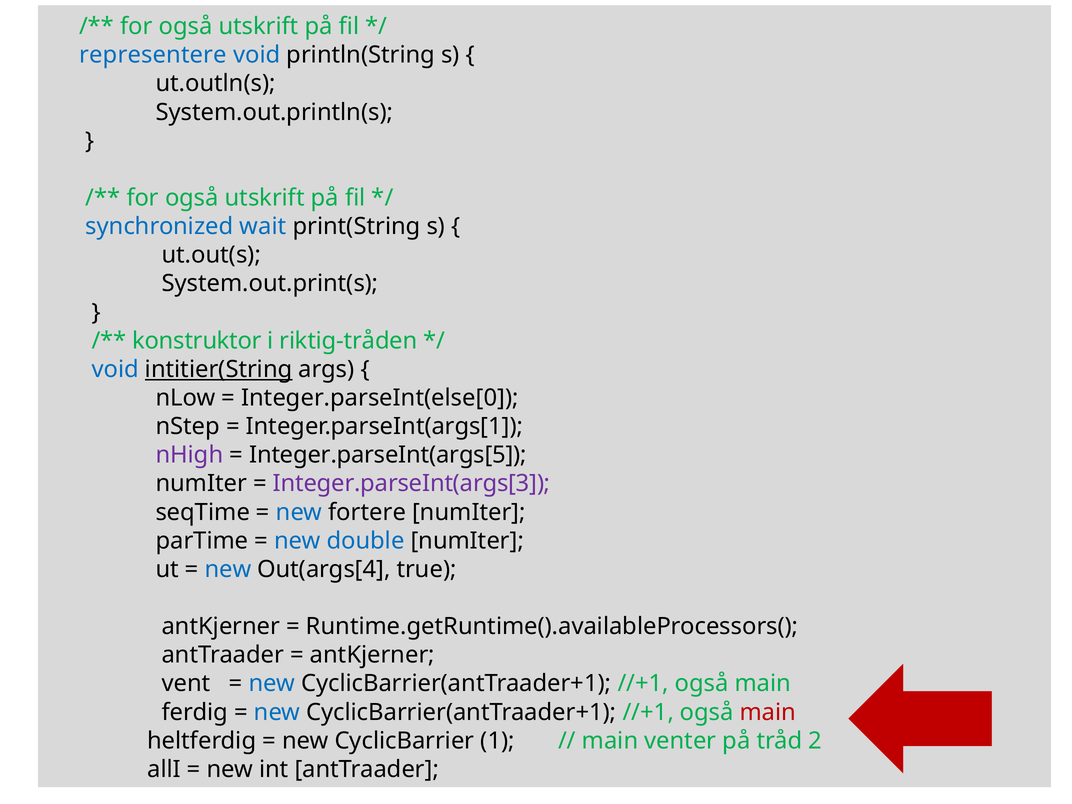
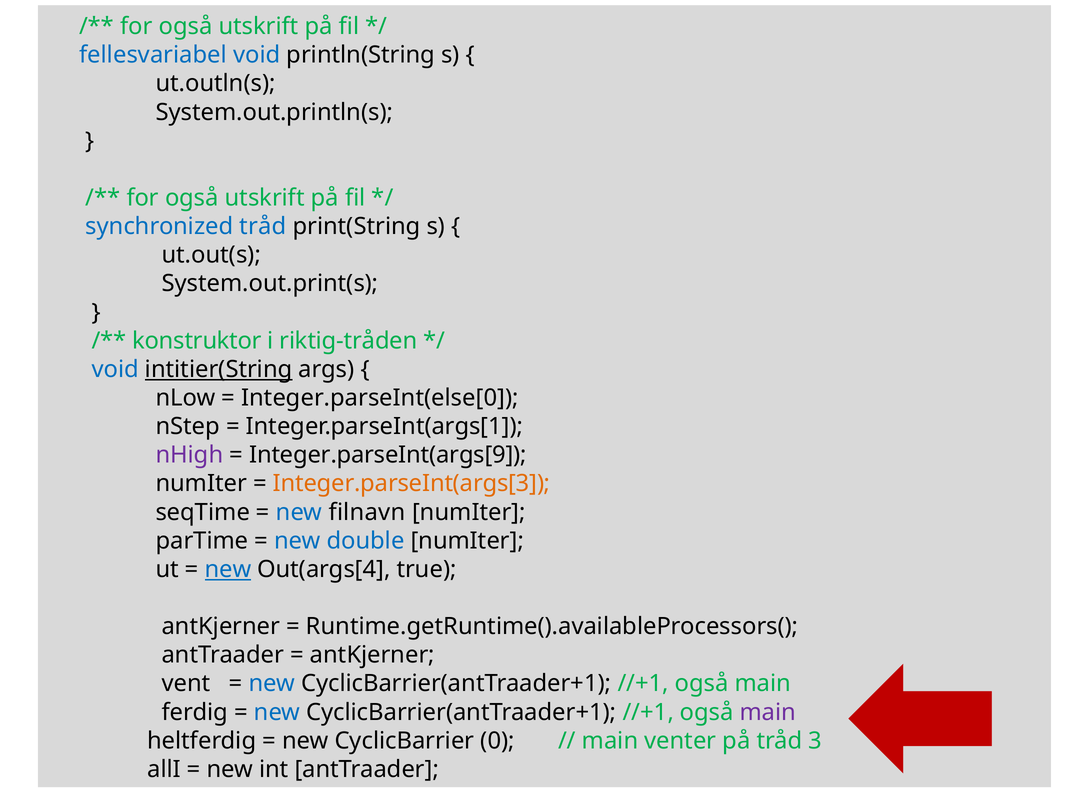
representere: representere -> fellesvariabel
synchronized wait: wait -> tråd
Integer.parseInt(args[5: Integer.parseInt(args[5 -> Integer.parseInt(args[9
Integer.parseInt(args[3 colour: purple -> orange
fortere: fortere -> filnavn
new at (228, 569) underline: none -> present
main at (768, 712) colour: red -> purple
1: 1 -> 0
2: 2 -> 3
